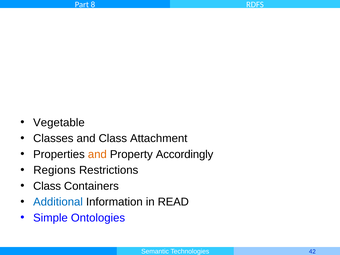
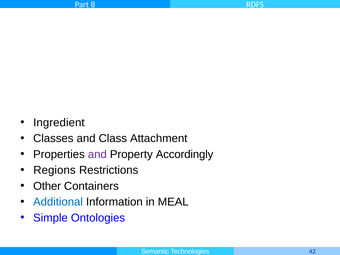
Vegetable: Vegetable -> Ingredient
and at (97, 154) colour: orange -> purple
Class at (47, 186): Class -> Other
READ: READ -> MEAL
